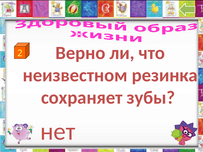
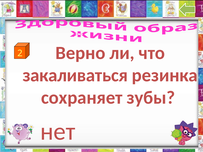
неизвестном: неизвестном -> закаливаться
